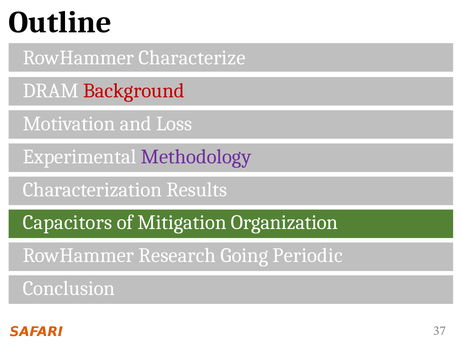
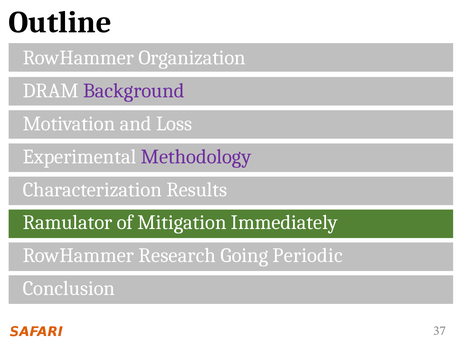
Characterize: Characterize -> Organization
Background colour: red -> purple
Capacitors: Capacitors -> Ramulator
Organization: Organization -> Immediately
